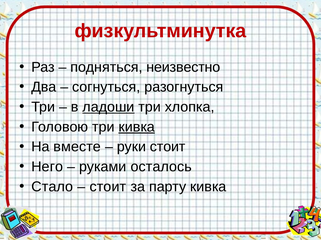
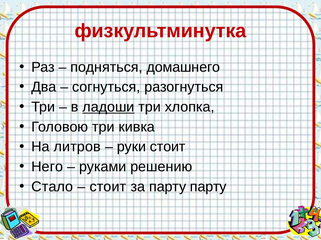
неизвестно: неизвестно -> домашнего
кивка at (137, 127) underline: present -> none
вместе: вместе -> литров
осталось: осталось -> решению
парту кивка: кивка -> парту
